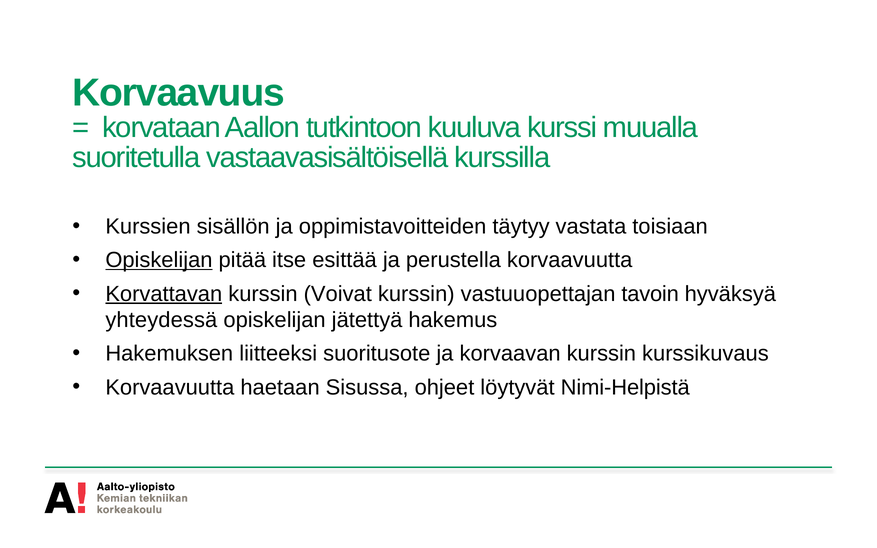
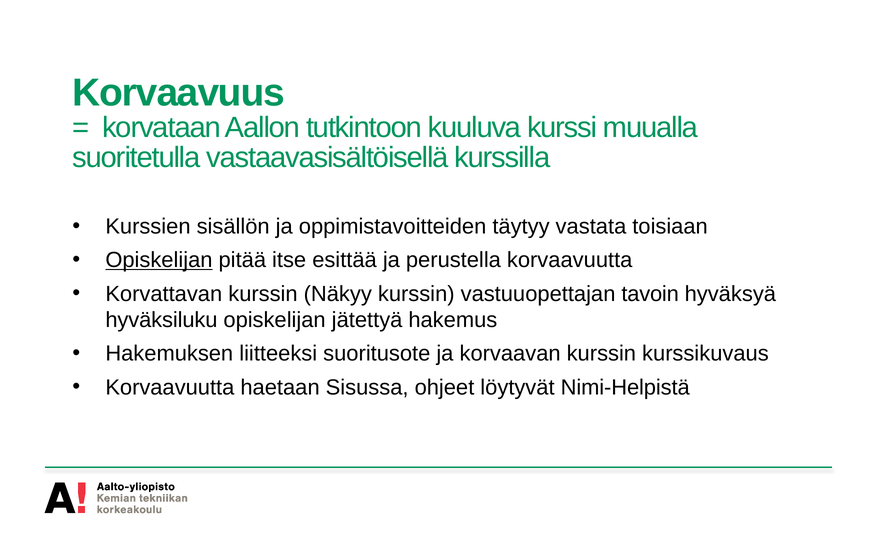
Korvattavan underline: present -> none
Voivat: Voivat -> Näkyy
yhteydessä: yhteydessä -> hyväksiluku
